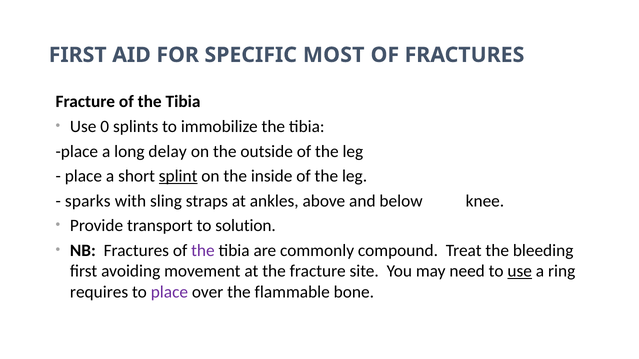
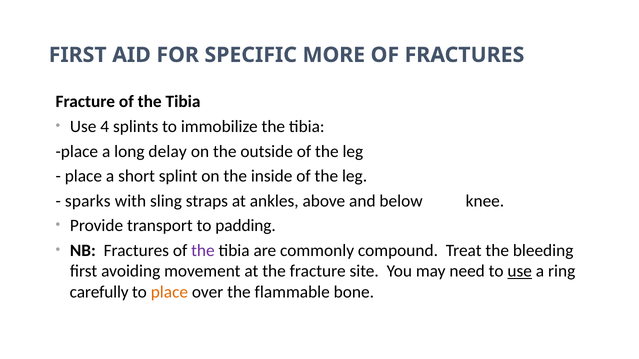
MOST: MOST -> MORE
0: 0 -> 4
splint underline: present -> none
solution: solution -> padding
requires: requires -> carefully
place at (169, 292) colour: purple -> orange
